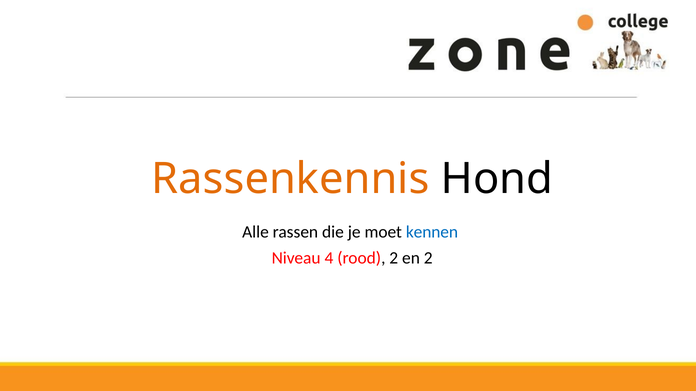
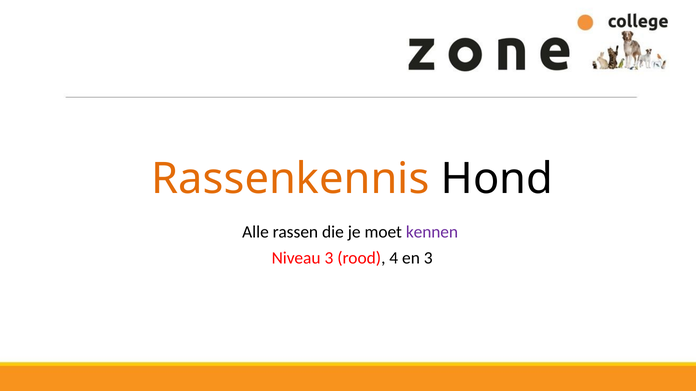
kennen colour: blue -> purple
Niveau 4: 4 -> 3
rood 2: 2 -> 4
en 2: 2 -> 3
